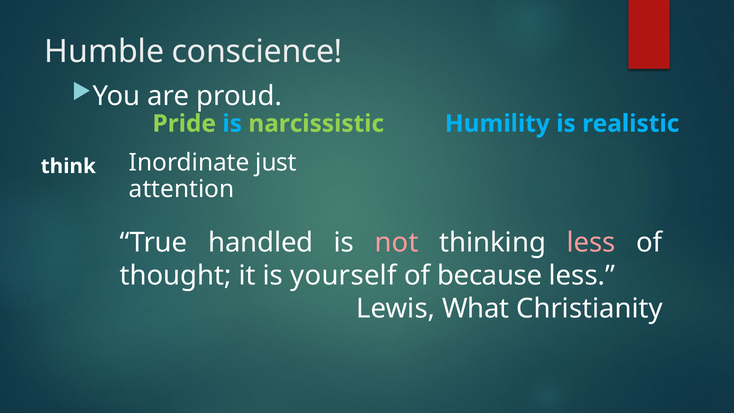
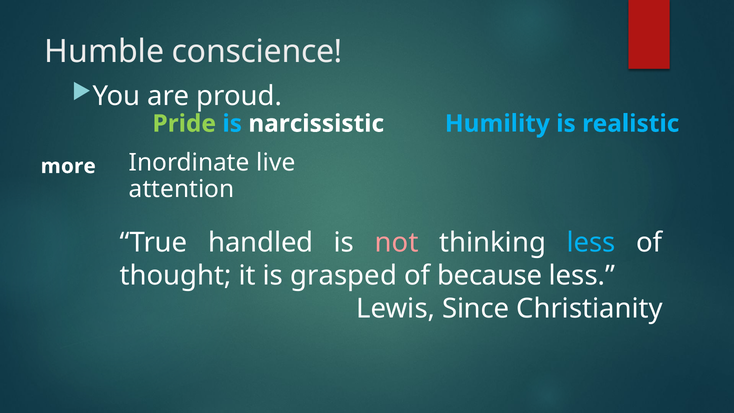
narcissistic colour: light green -> white
think: think -> more
just: just -> live
less at (591, 242) colour: pink -> light blue
yourself: yourself -> grasped
What: What -> Since
